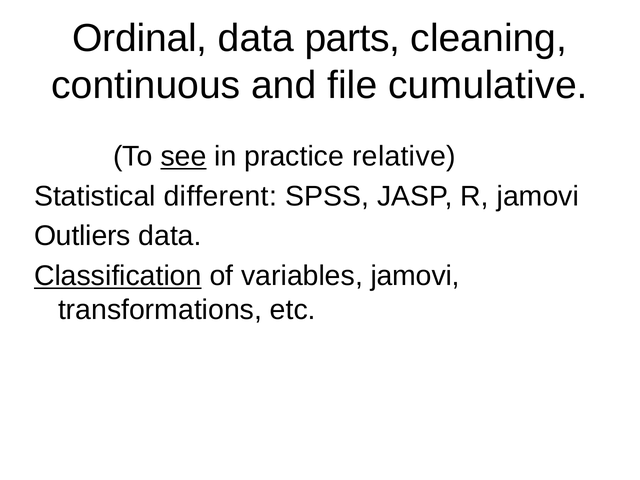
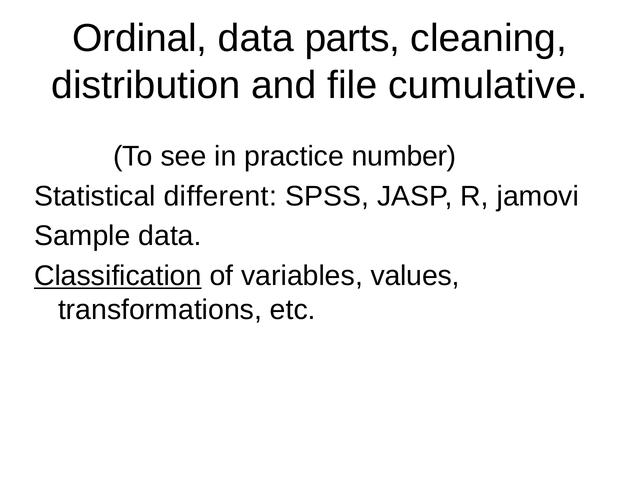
continuous: continuous -> distribution
see underline: present -> none
relative: relative -> number
Outliers: Outliers -> Sample
variables jamovi: jamovi -> values
